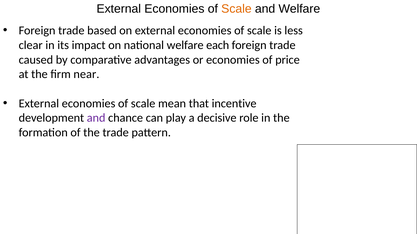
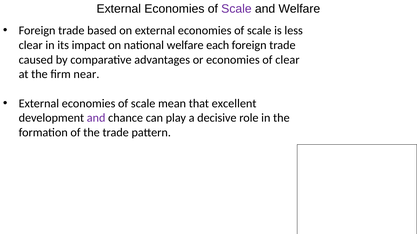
Scale at (236, 9) colour: orange -> purple
of price: price -> clear
incentive: incentive -> excellent
